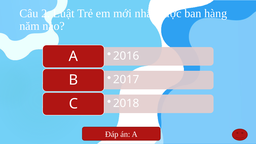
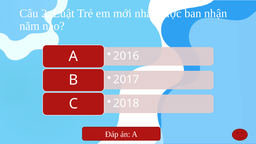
hàng: hàng -> nhận
